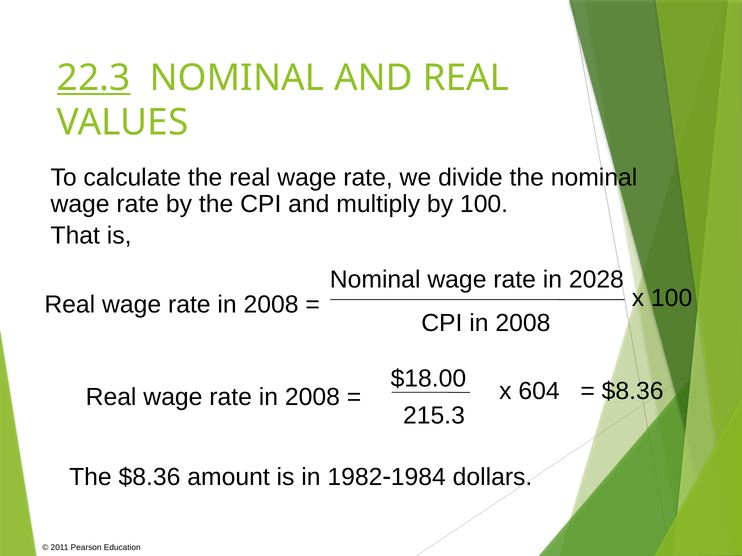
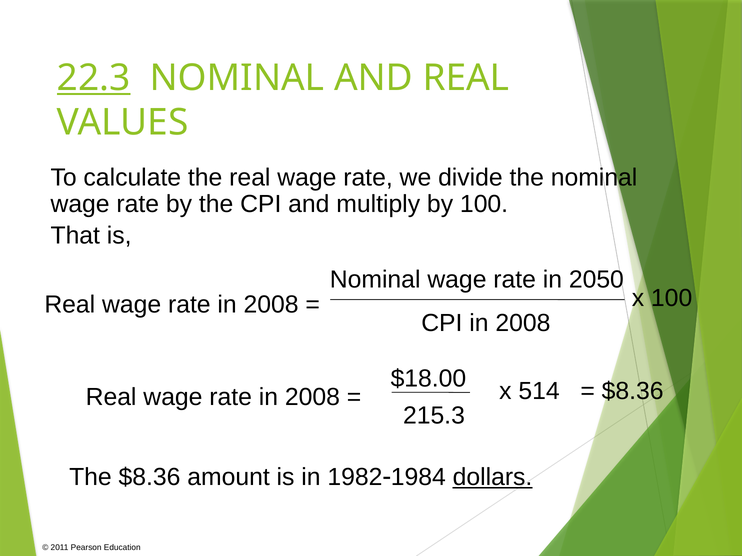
2028: 2028 -> 2050
604: 604 -> 514
dollars underline: none -> present
